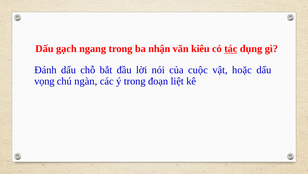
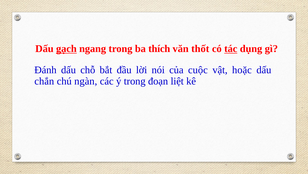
gạch underline: none -> present
nhận: nhận -> thích
kiêu: kiêu -> thốt
vọng: vọng -> chắn
